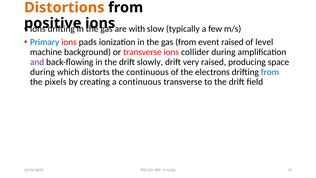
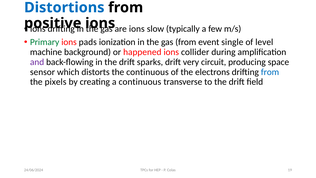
Distortions colour: orange -> blue
are with: with -> ions
Primary colour: blue -> green
event raised: raised -> single
or transverse: transverse -> happened
slowly: slowly -> sparks
very raised: raised -> circuit
during at (42, 72): during -> sensor
